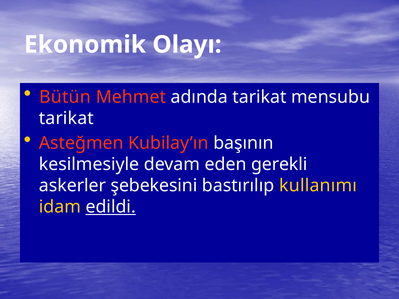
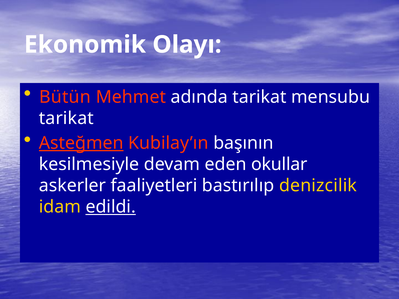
Asteğmen underline: none -> present
gerekli: gerekli -> okullar
şebekesini: şebekesini -> faaliyetleri
kullanımı: kullanımı -> denizcilik
